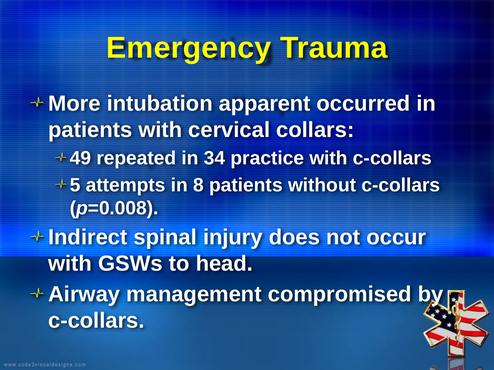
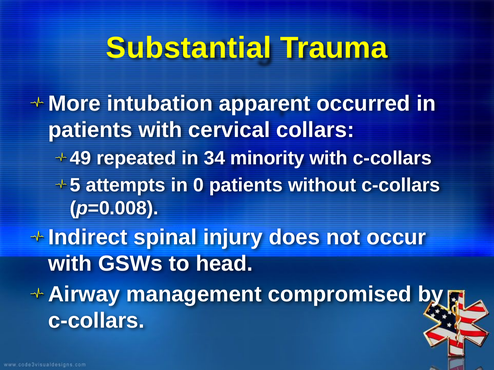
Emergency: Emergency -> Substantial
practice: practice -> minority
8: 8 -> 0
